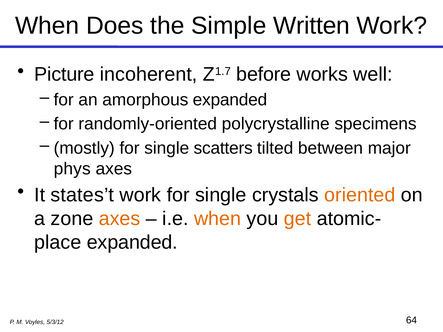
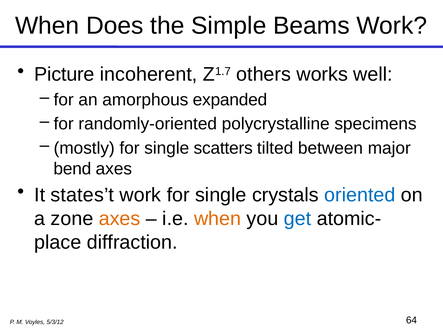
Written: Written -> Beams
before: before -> others
phys: phys -> bend
oriented colour: orange -> blue
get colour: orange -> blue
expanded at (132, 242): expanded -> diffraction
